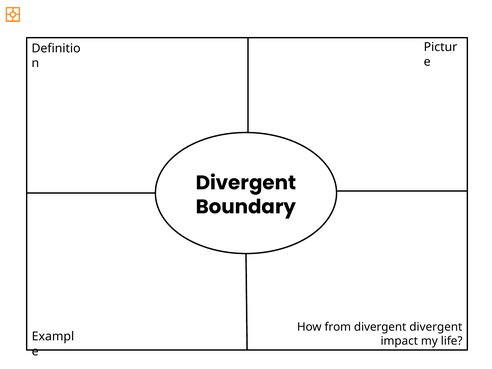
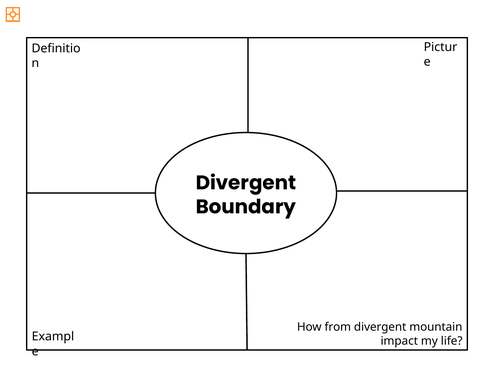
divergent divergent: divergent -> mountain
